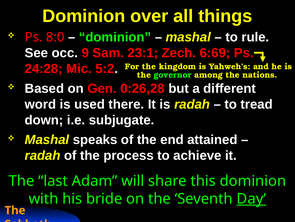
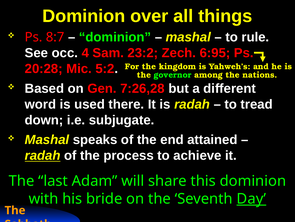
8:0: 8:0 -> 8:7
9: 9 -> 4
23:1: 23:1 -> 23:2
6:69: 6:69 -> 6:95
24:28: 24:28 -> 20:28
0:26,28: 0:26,28 -> 7:26,28
radah at (43, 155) underline: none -> present
